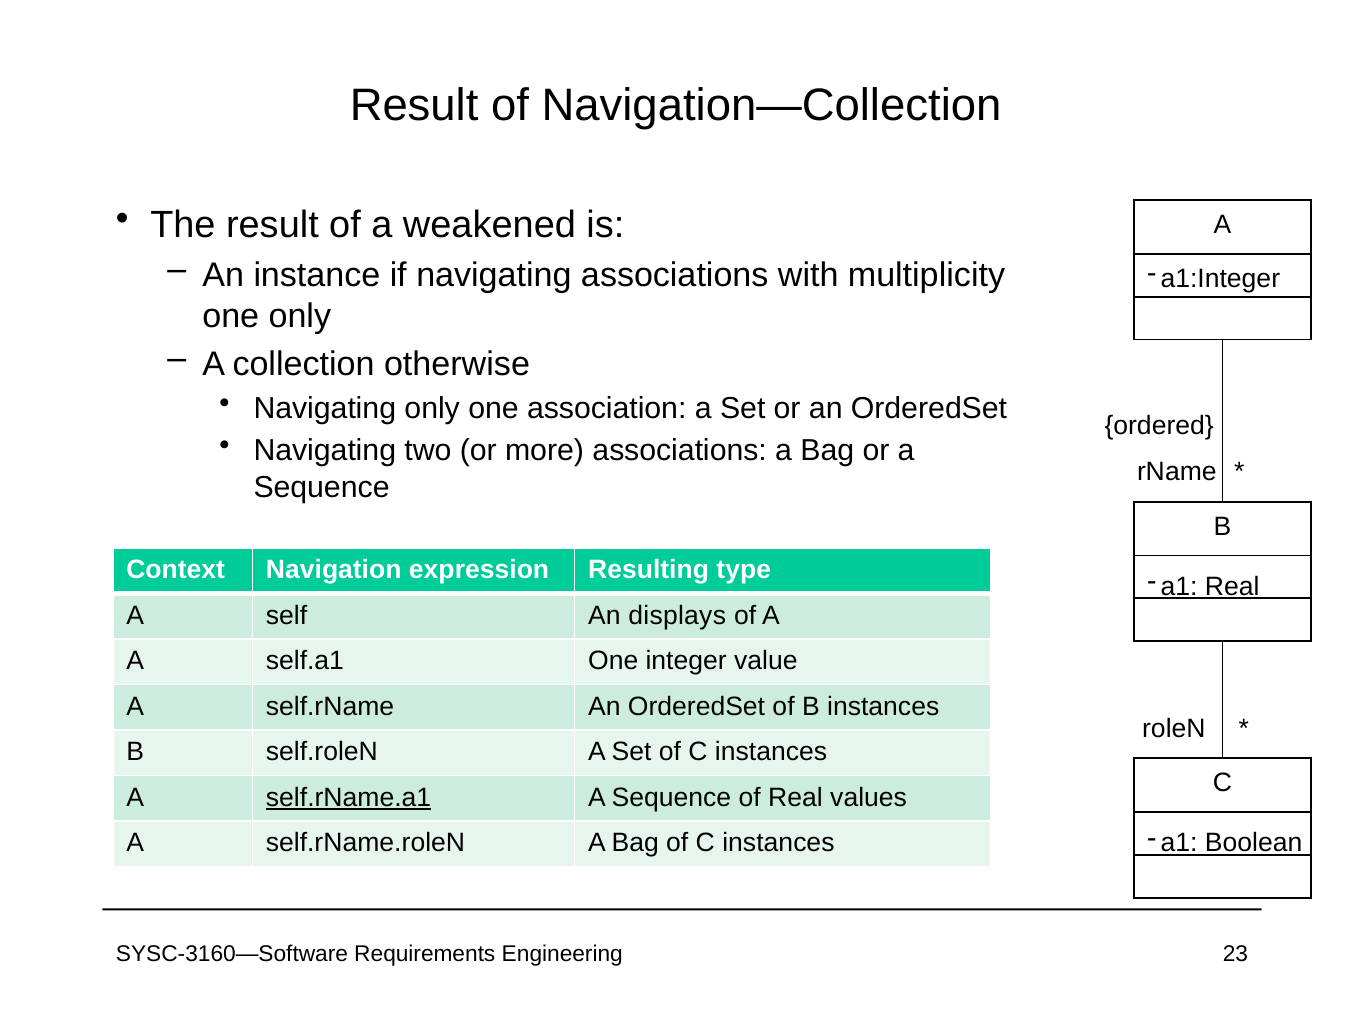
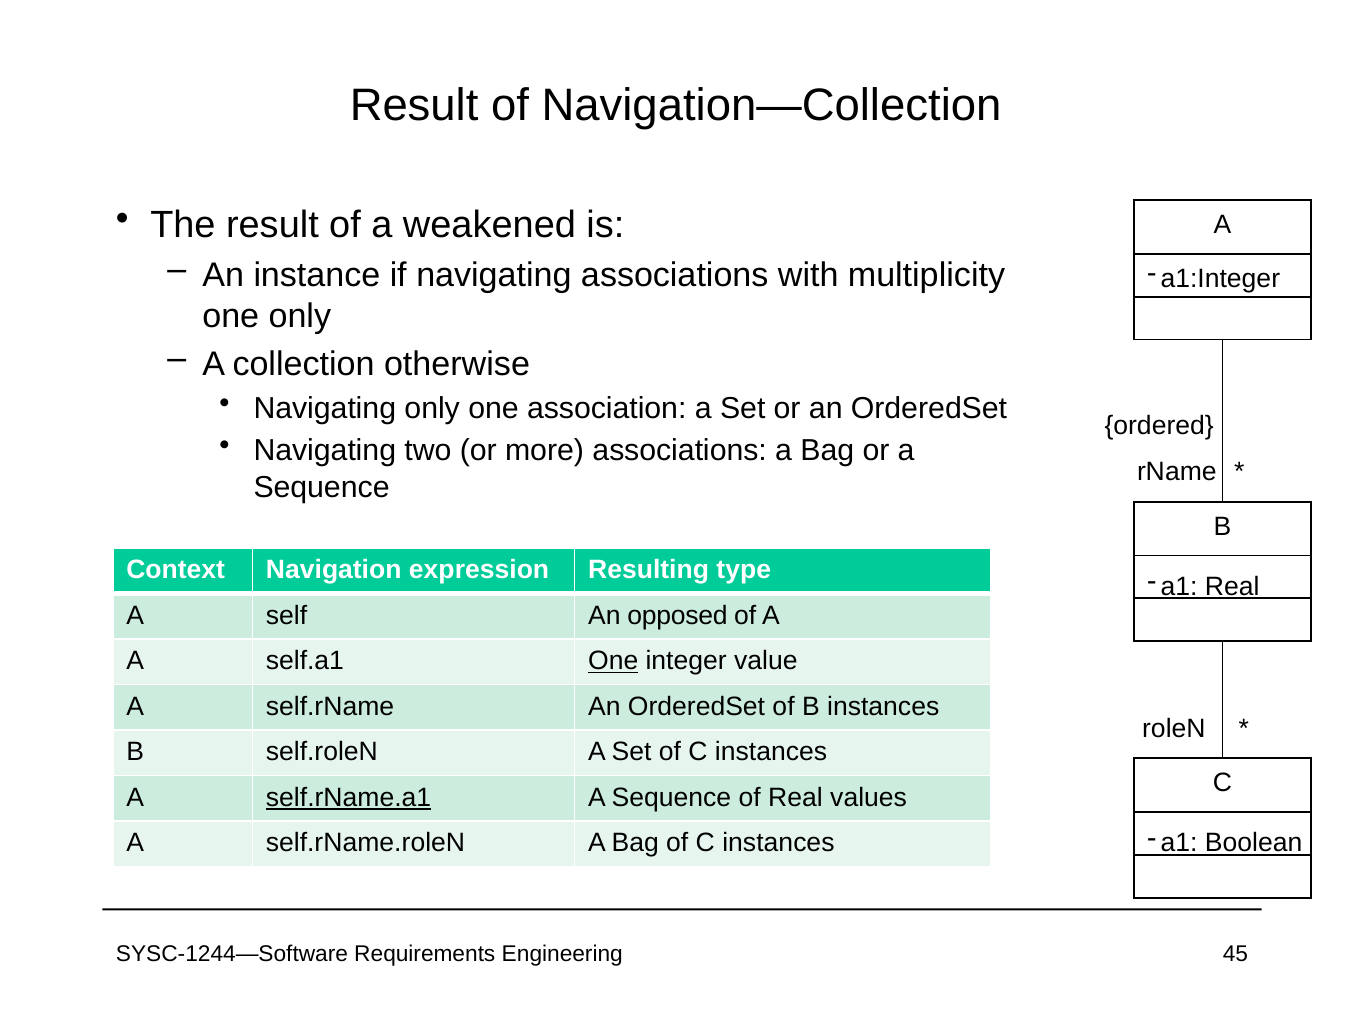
displays: displays -> opposed
One at (613, 661) underline: none -> present
SYSC-3160—Software: SYSC-3160—Software -> SYSC-1244—Software
23: 23 -> 45
